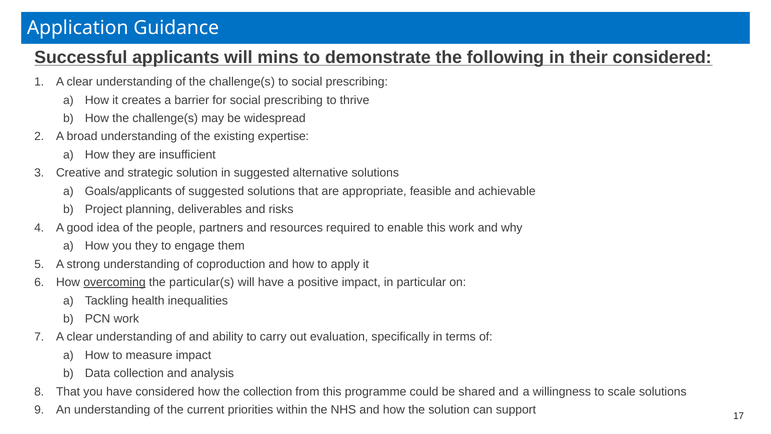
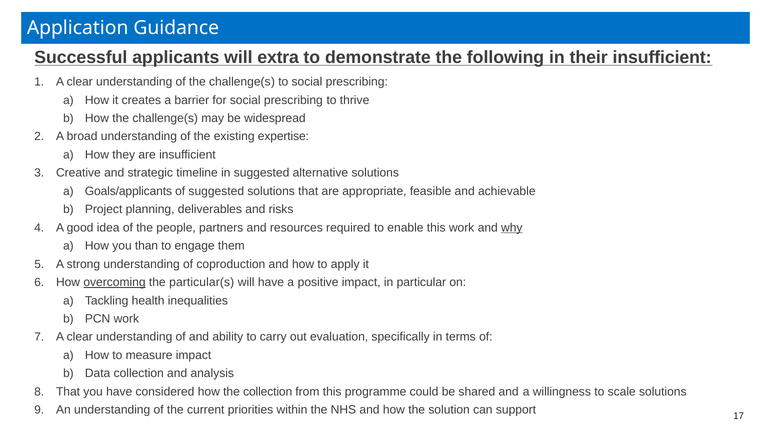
mins: mins -> extra
their considered: considered -> insufficient
strategic solution: solution -> timeline
why underline: none -> present
you they: they -> than
